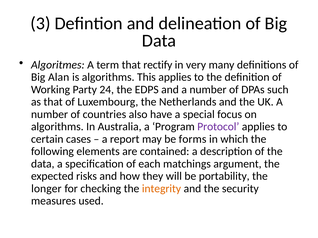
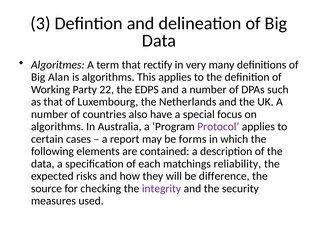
24: 24 -> 22
argument: argument -> reliability
portability: portability -> difference
longer: longer -> source
integrity colour: orange -> purple
